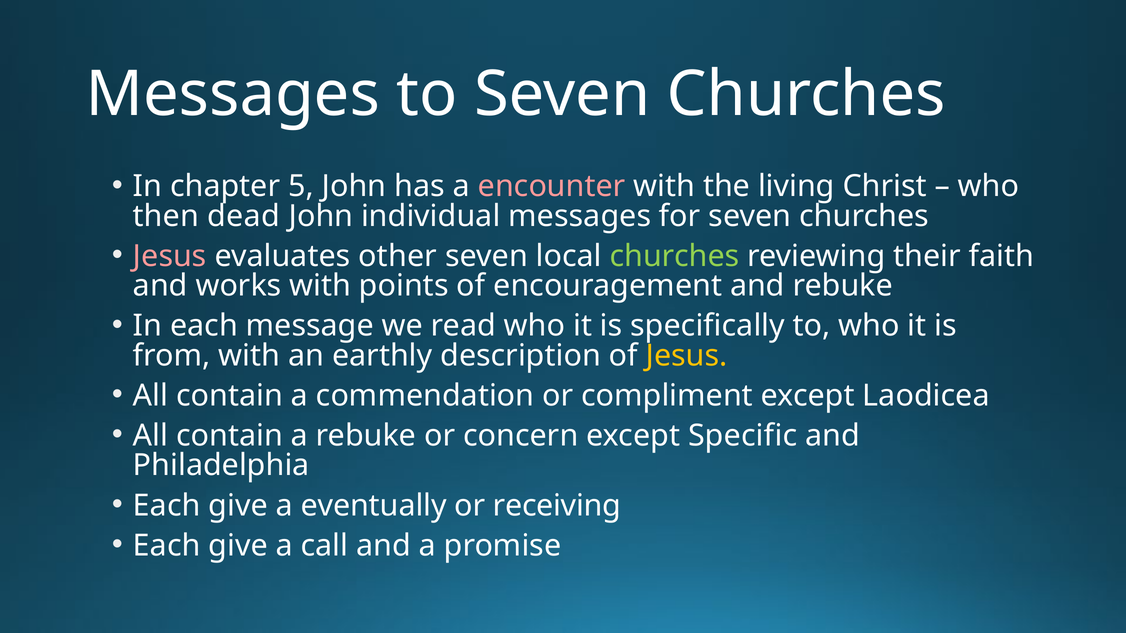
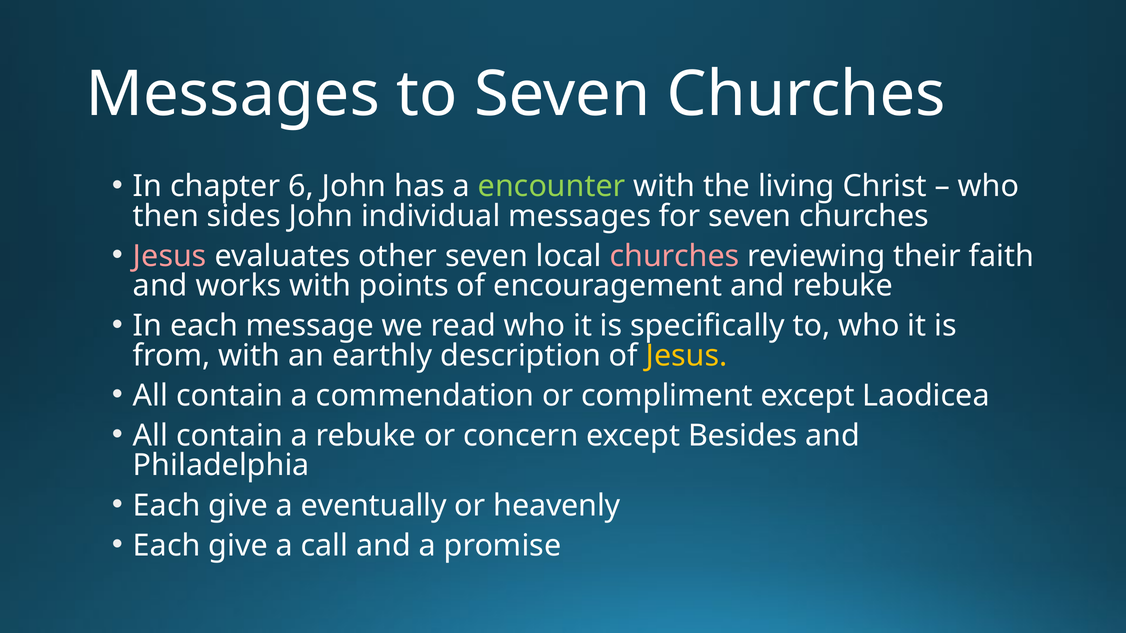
5: 5 -> 6
encounter colour: pink -> light green
dead: dead -> sides
churches at (675, 256) colour: light green -> pink
Specific: Specific -> Besides
receiving: receiving -> heavenly
